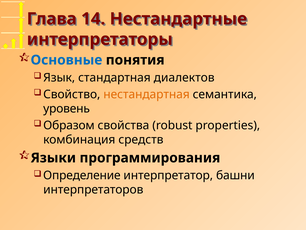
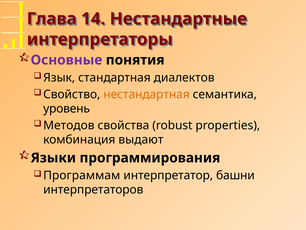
Основные colour: blue -> purple
Образом: Образом -> Методов
средств: средств -> выдают
Определение: Определение -> Программам
